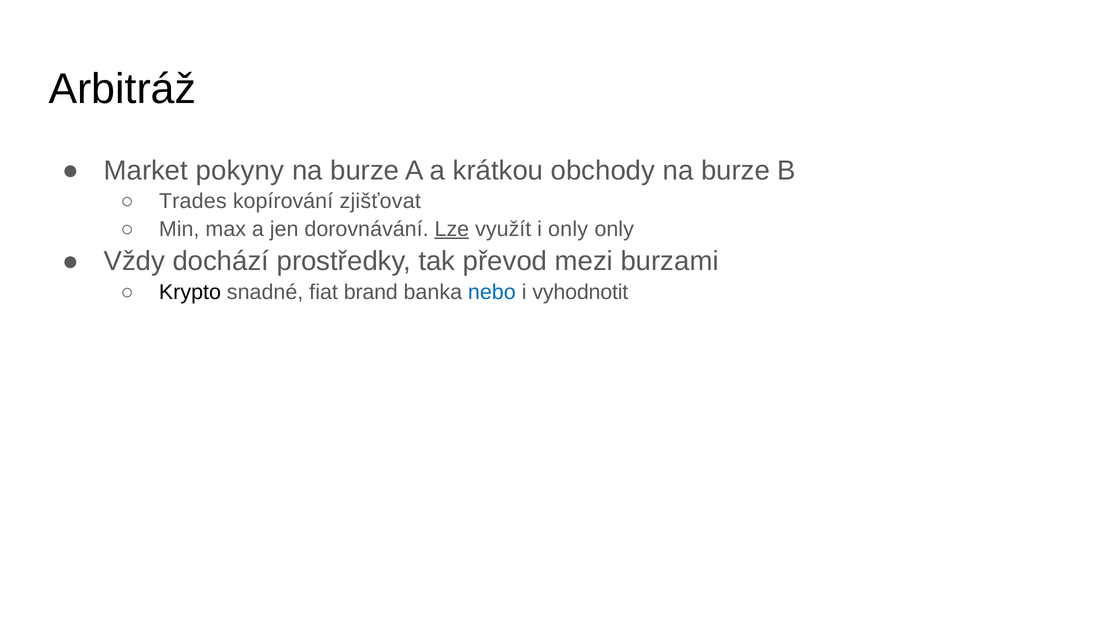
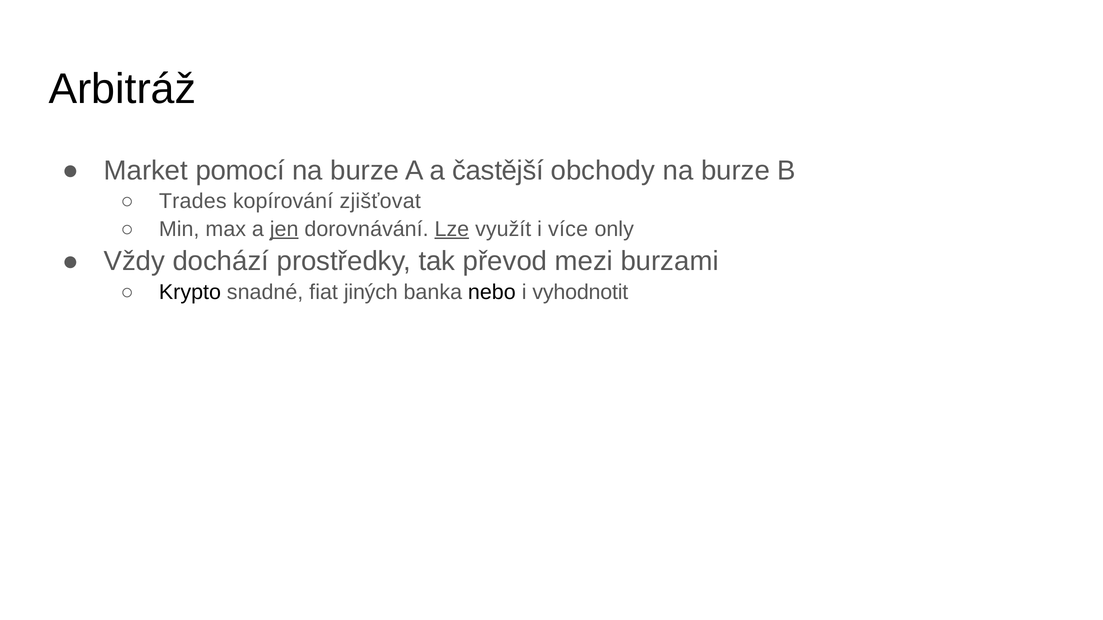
pokyny: pokyny -> pomocí
krátkou: krátkou -> častější
jen underline: none -> present
i only: only -> více
brand: brand -> jiných
nebo colour: blue -> black
